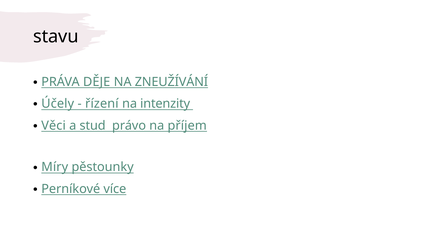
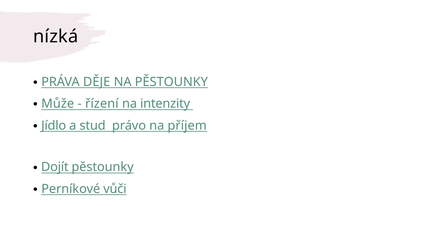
stavu: stavu -> nízká
NA ZNEUŽÍVÁNÍ: ZNEUŽÍVÁNÍ -> PĚSTOUNKY
Účely: Účely -> Může
Věci: Věci -> Jídlo
Míry: Míry -> Dojít
více: více -> vůči
